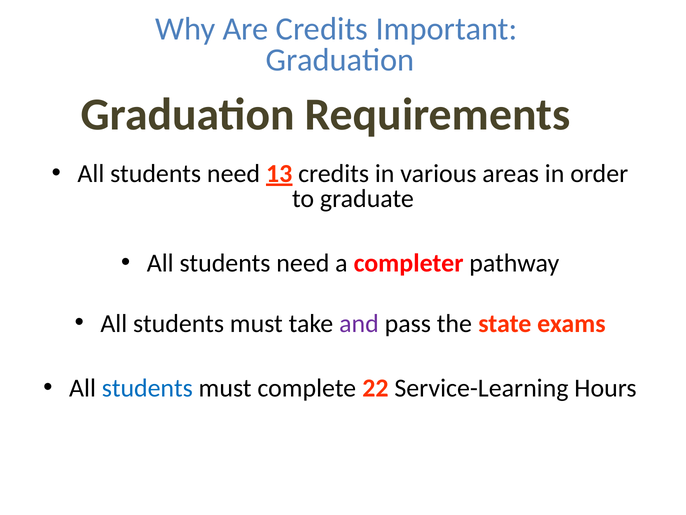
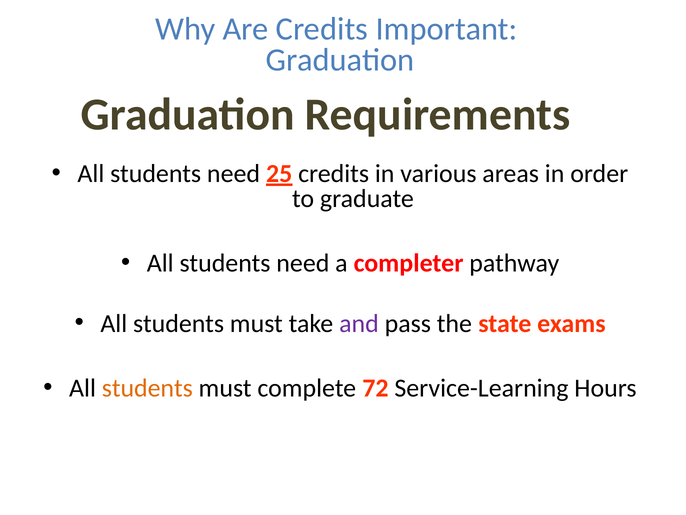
13: 13 -> 25
students at (147, 388) colour: blue -> orange
22: 22 -> 72
